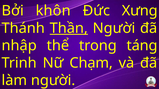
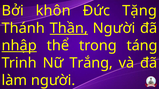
Xưng: Xưng -> Tặng
nhập underline: none -> present
Chạm: Chạm -> Trắng
